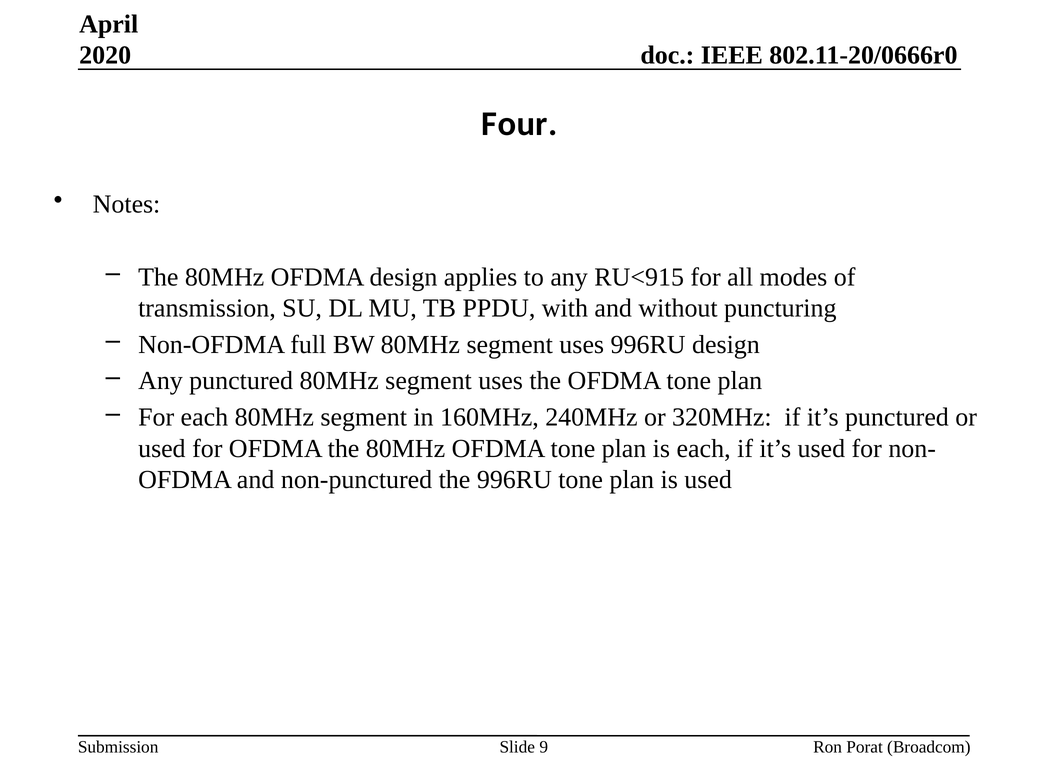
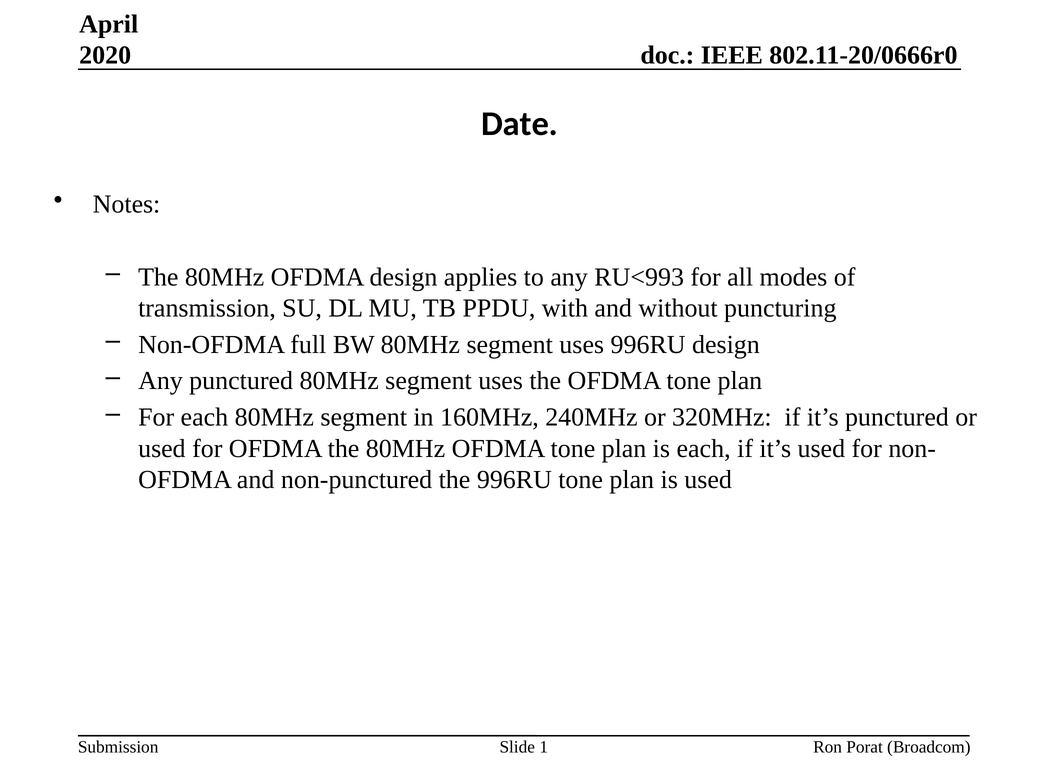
Four: Four -> Date
RU<915: RU<915 -> RU<993
9: 9 -> 1
